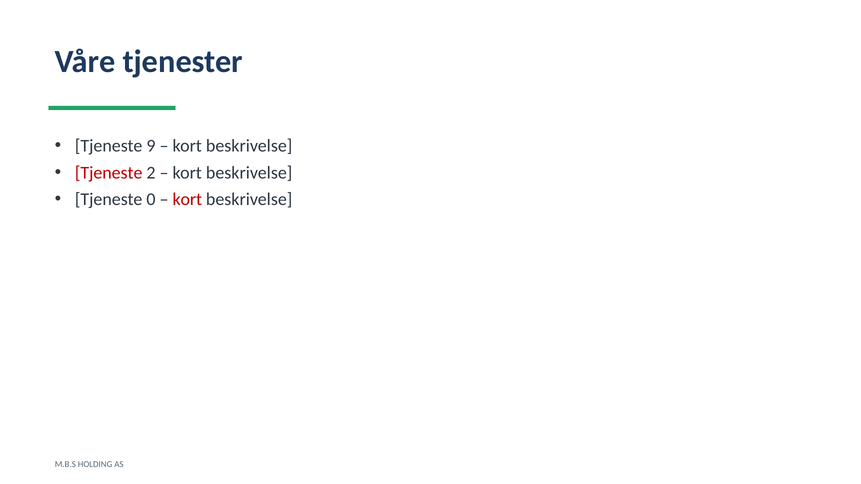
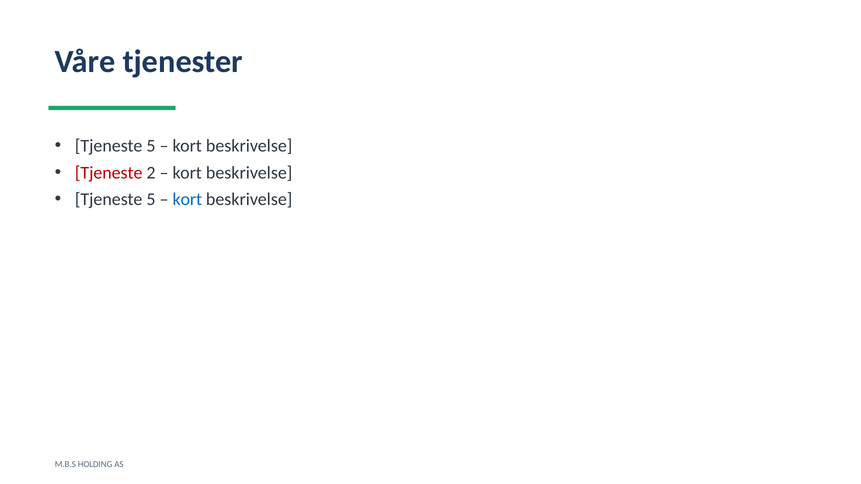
9 at (151, 146): 9 -> 5
0 at (151, 200): 0 -> 5
kort at (187, 200) colour: red -> blue
